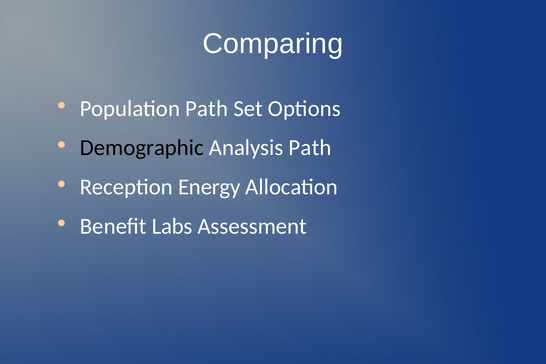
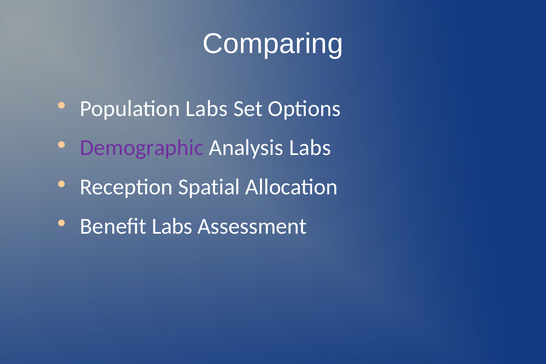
Population Path: Path -> Labs
Demographic colour: black -> purple
Analysis Path: Path -> Labs
Energy: Energy -> Spatial
